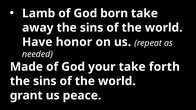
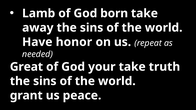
Made: Made -> Great
forth: forth -> truth
